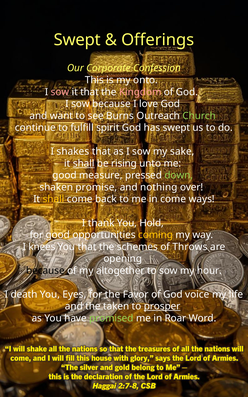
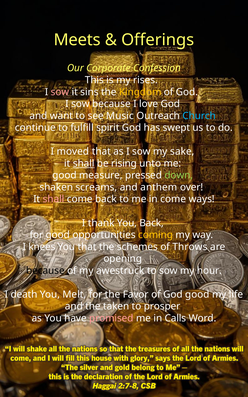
Swept at (77, 40): Swept -> Meets
onto: onto -> rises
it that: that -> sins
Kingdom colour: pink -> yellow
Burns: Burns -> Music
Church colour: light green -> light blue
shakes: shakes -> moved
promise: promise -> screams
nothing: nothing -> anthem
shall at (54, 199) colour: yellow -> pink
You Hold: Hold -> Back
altogether: altogether -> awestruck
Eyes: Eyes -> Melt
God voice: voice -> good
prosper underline: present -> none
promised colour: light green -> pink
Roar: Roar -> Calls
